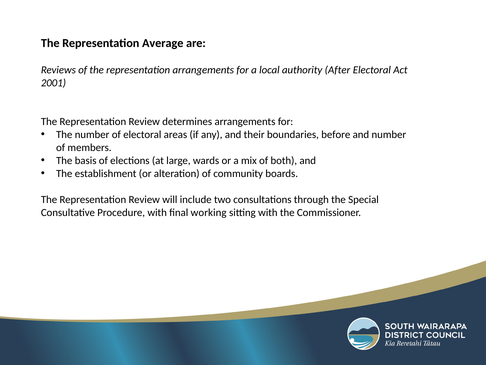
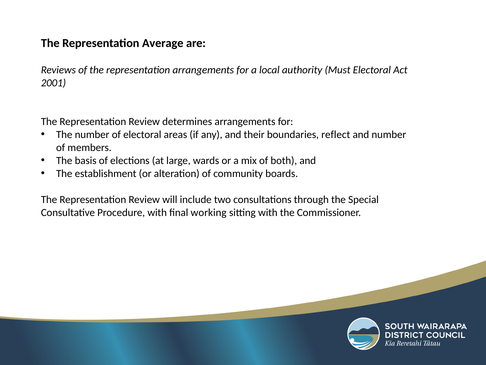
After: After -> Must
before: before -> reflect
